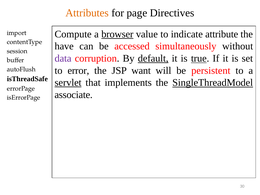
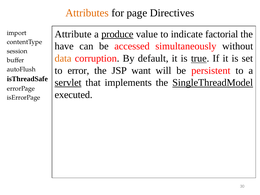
Compute: Compute -> Attribute
browser: browser -> produce
attribute: attribute -> factorial
data colour: purple -> orange
default underline: present -> none
associate: associate -> executed
